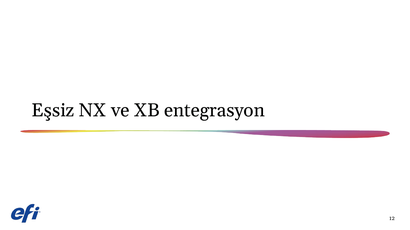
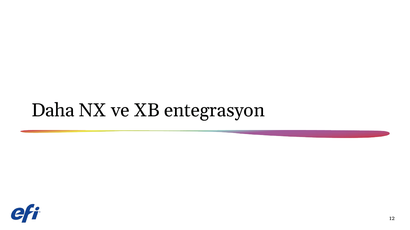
Eşsiz: Eşsiz -> Daha
